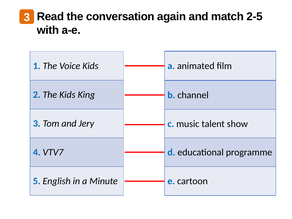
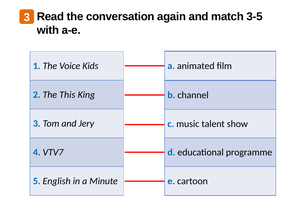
2-5: 2-5 -> 3-5
The Kids: Kids -> This
